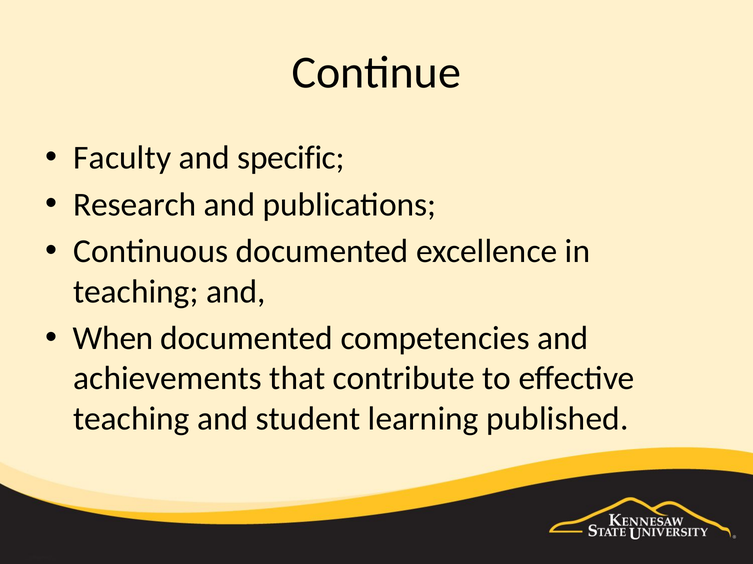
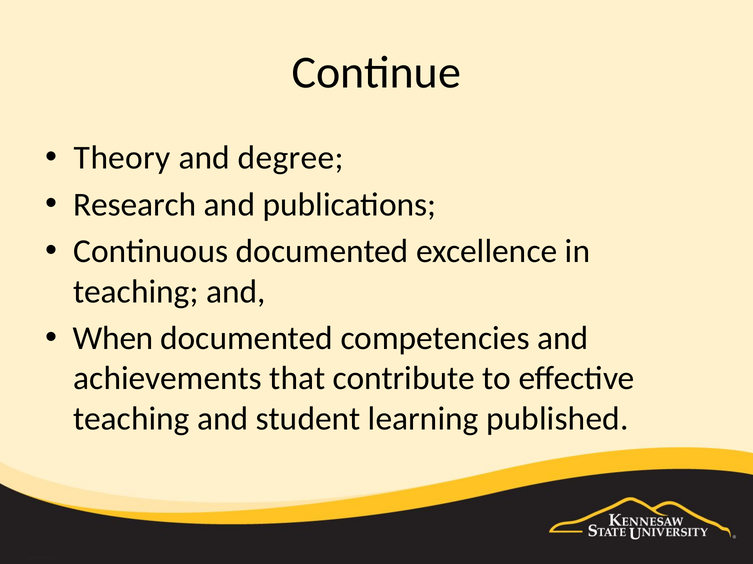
Faculty: Faculty -> Theory
specific: specific -> degree
